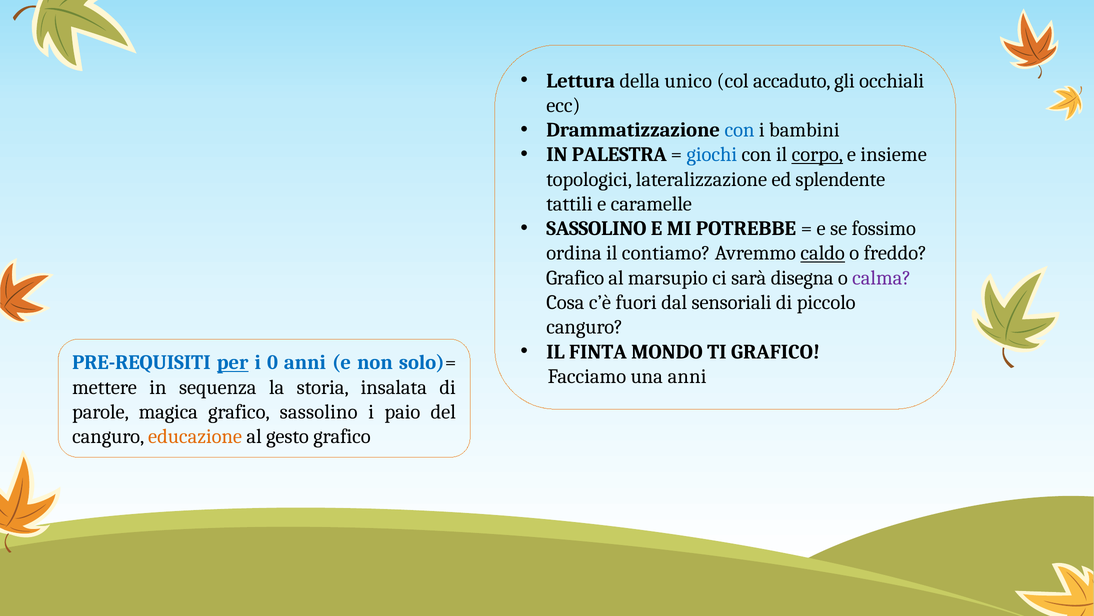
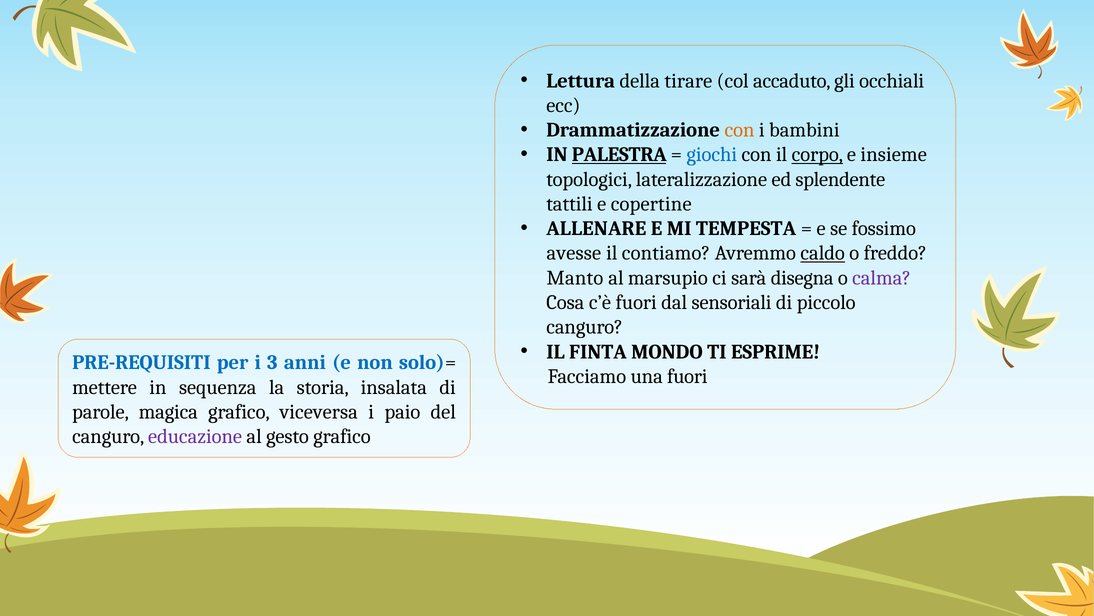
unico: unico -> tirare
con at (740, 130) colour: blue -> orange
PALESTRA underline: none -> present
caramelle: caramelle -> copertine
SASSOLINO at (596, 228): SASSOLINO -> ALLENARE
POTREBBE: POTREBBE -> TEMPESTA
ordina: ordina -> avesse
Grafico at (575, 278): Grafico -> Manto
TI GRAFICO: GRAFICO -> ESPRIME
per underline: present -> none
0: 0 -> 3
una anni: anni -> fuori
grafico sassolino: sassolino -> viceversa
educazione colour: orange -> purple
